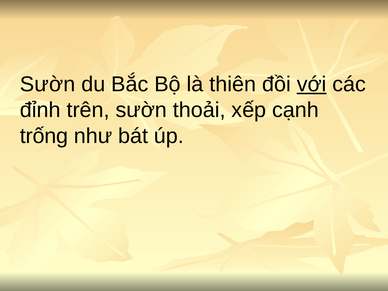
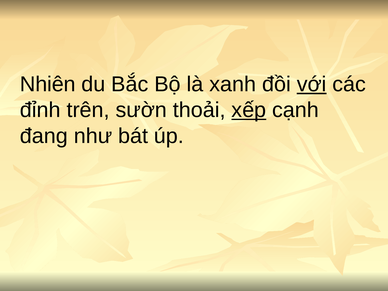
Sườn at (48, 84): Sườn -> Nhiên
thiên: thiên -> xanh
xếp underline: none -> present
trống: trống -> đang
